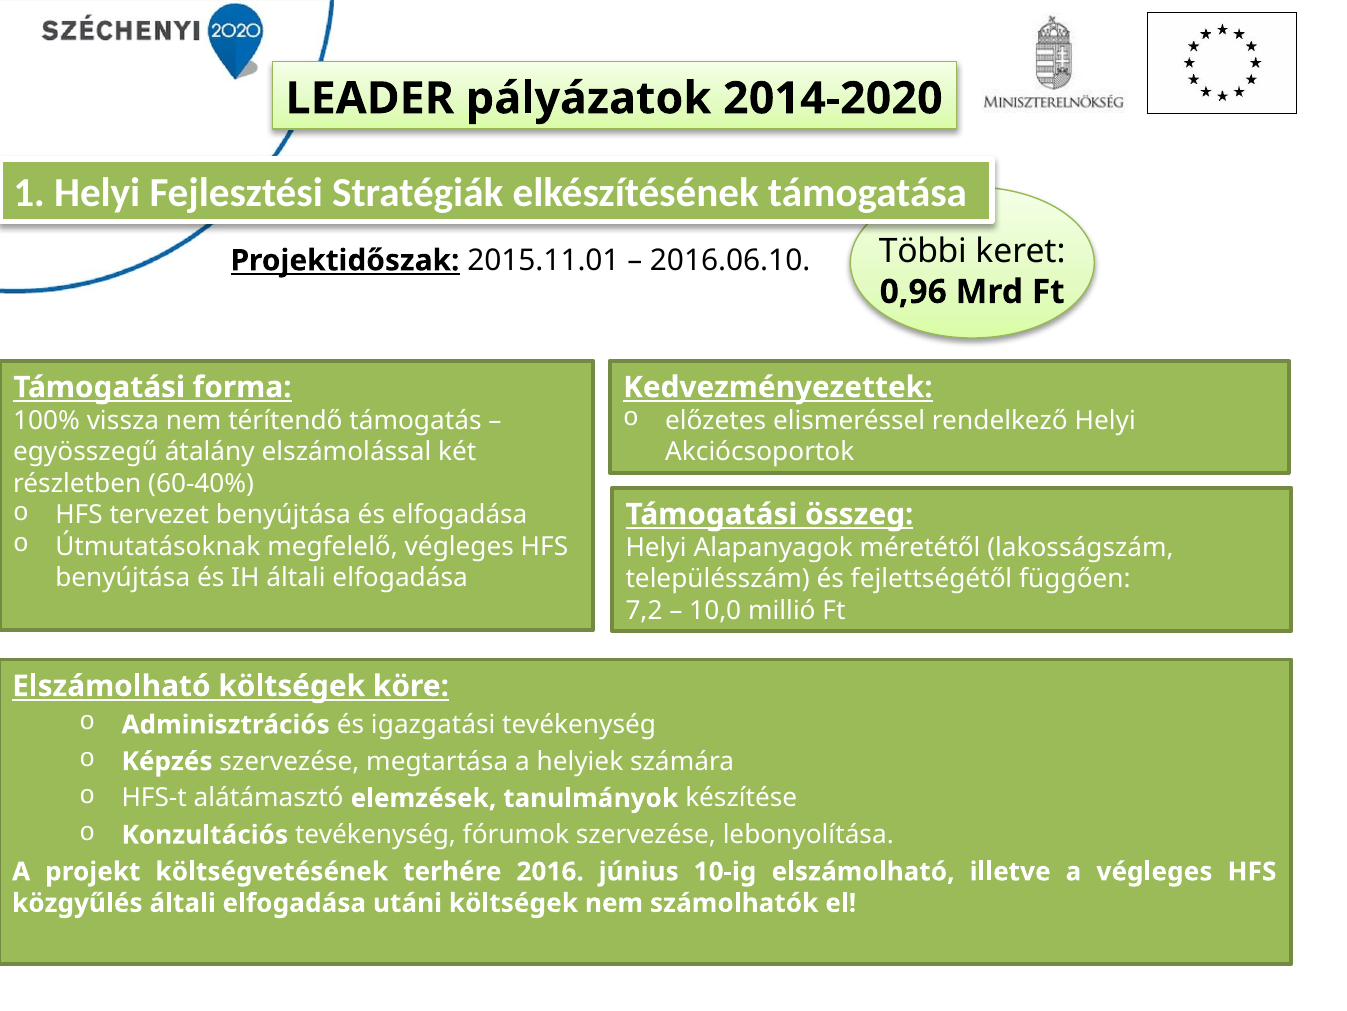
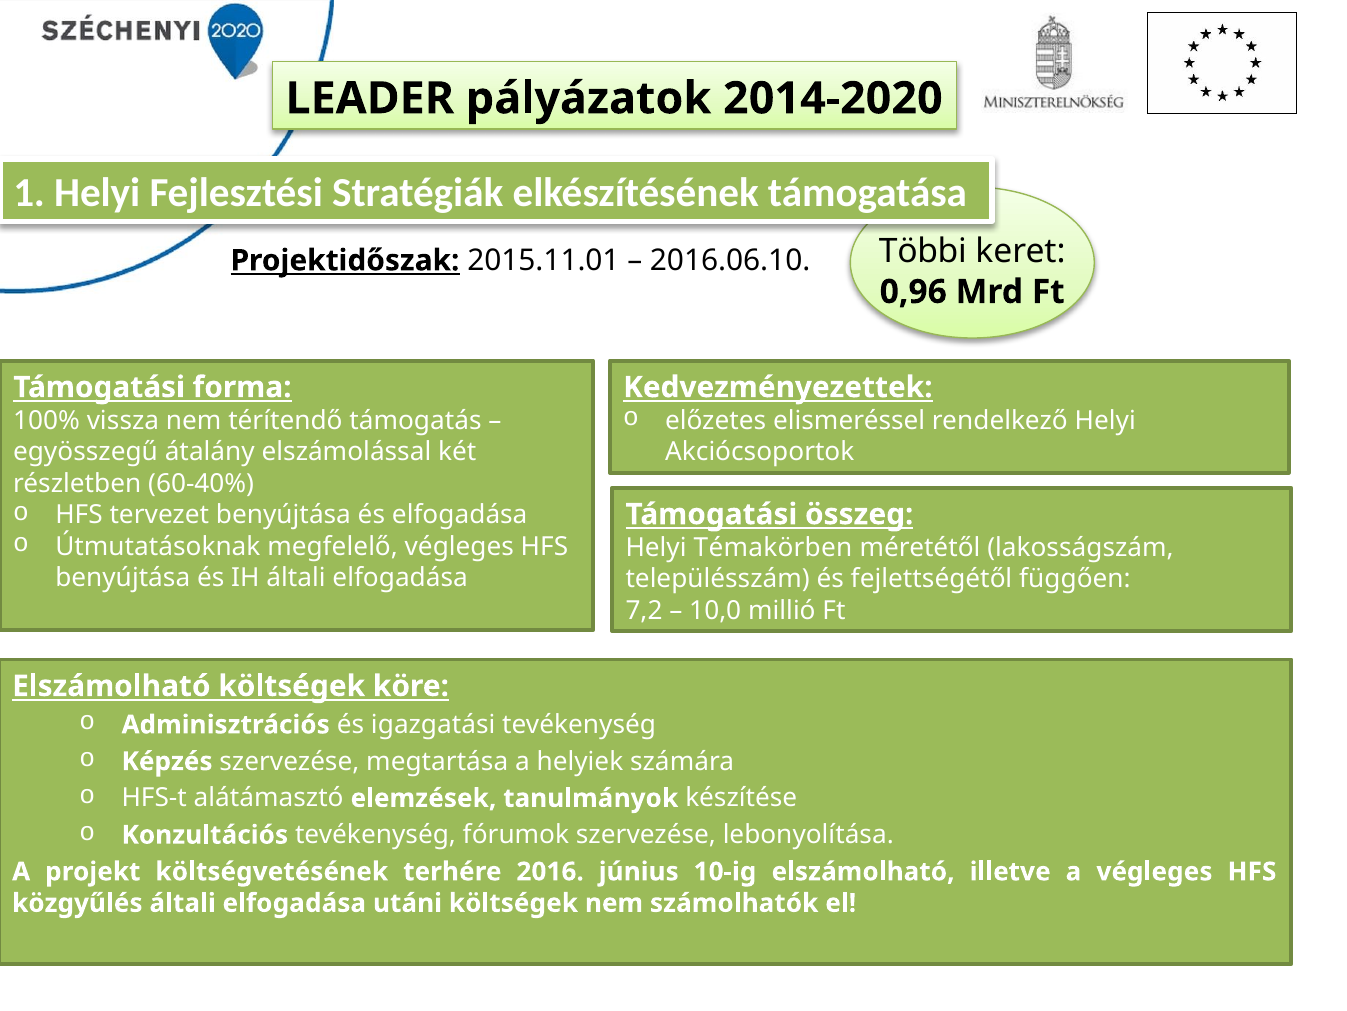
Alapanyagok: Alapanyagok -> Témakörben
